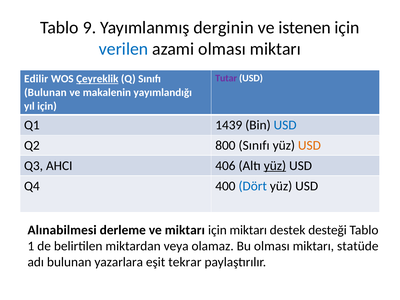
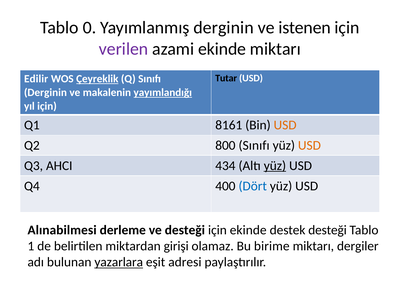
9: 9 -> 0
verilen colour: blue -> purple
azami olması: olması -> ekinde
Tutar colour: purple -> black
Bulunan at (45, 93): Bulunan -> Derginin
yayımlandığı underline: none -> present
1439: 1439 -> 8161
USD at (285, 125) colour: blue -> orange
406: 406 -> 434
ve miktarı: miktarı -> desteği
için miktarı: miktarı -> ekinde
veya: veya -> girişi
Bu olması: olması -> birime
statüde: statüde -> dergiler
yazarlara underline: none -> present
tekrar: tekrar -> adresi
